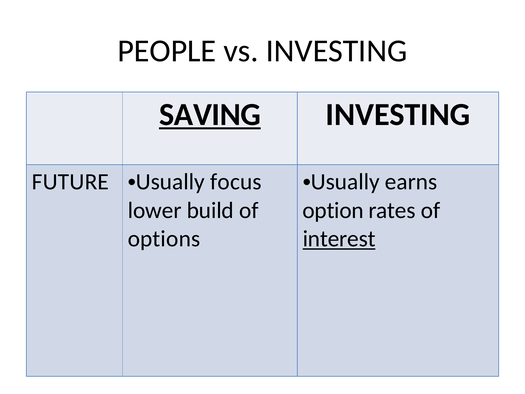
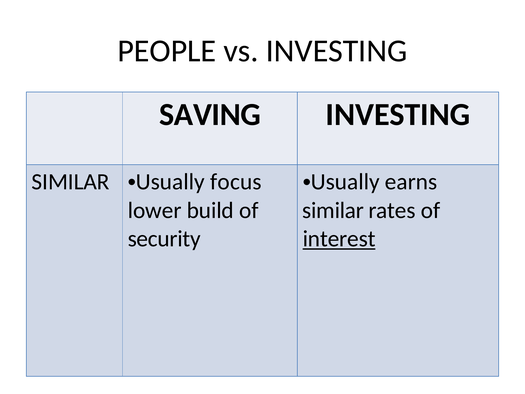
SAVING underline: present -> none
FUTURE at (70, 182): FUTURE -> SIMILAR
option at (333, 210): option -> similar
options: options -> security
